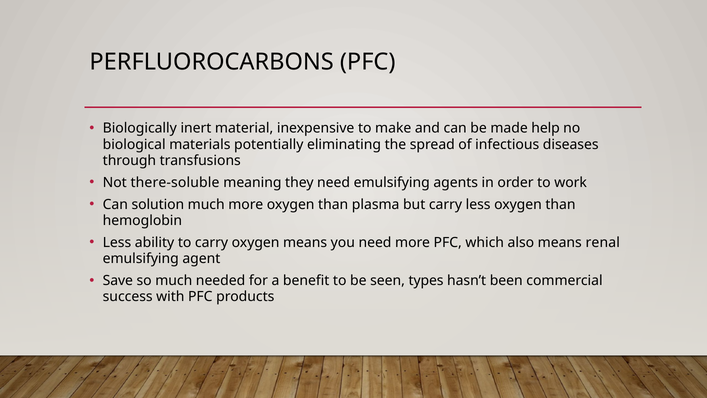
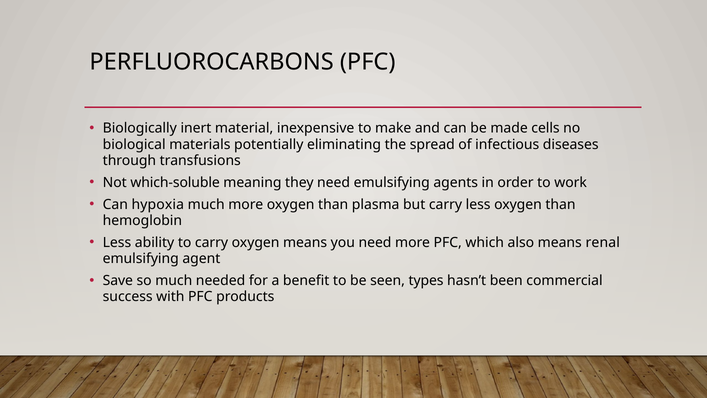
help: help -> cells
there-soluble: there-soluble -> which-soluble
solution: solution -> hypoxia
